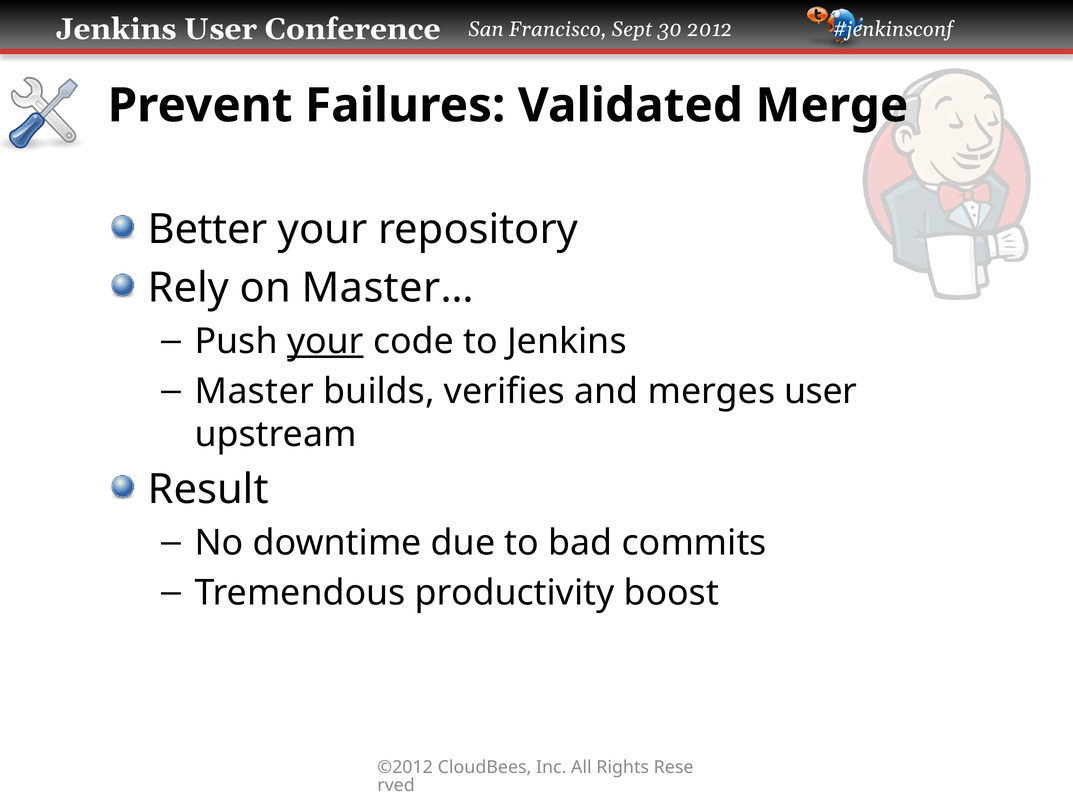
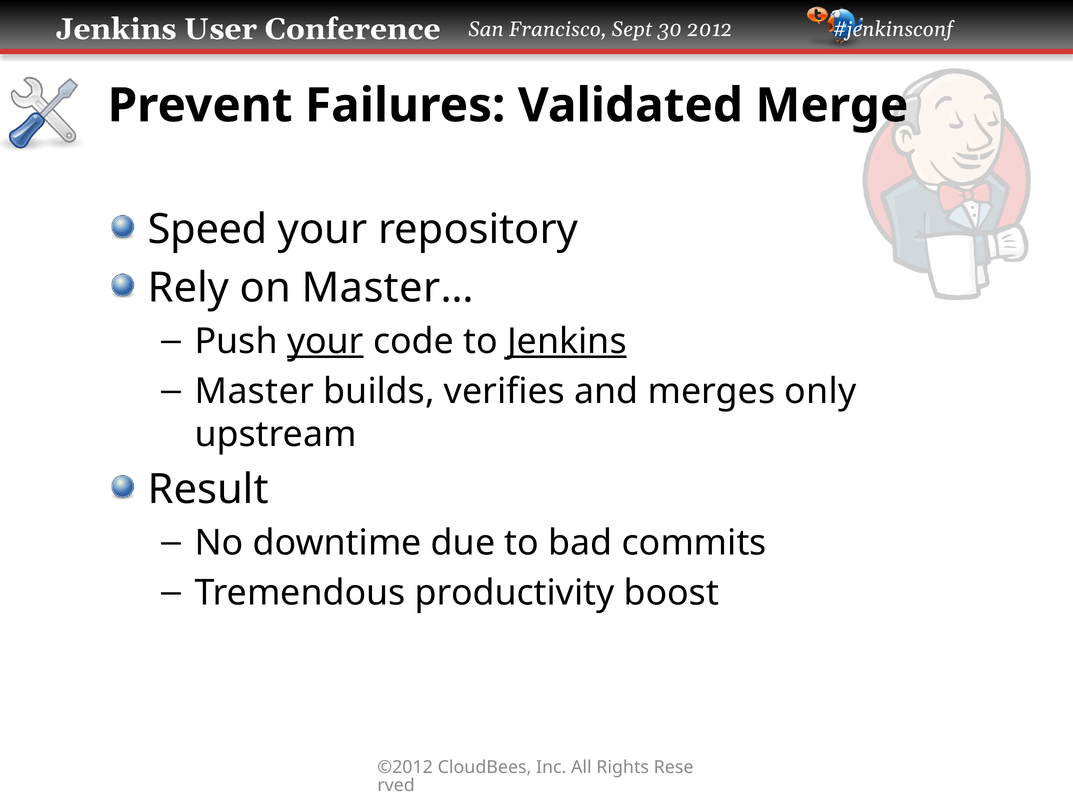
Better: Better -> Speed
Jenkins at (567, 341) underline: none -> present
merges user: user -> only
